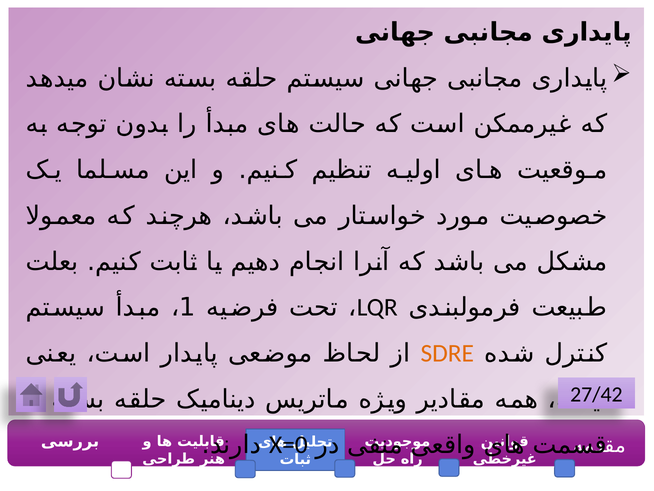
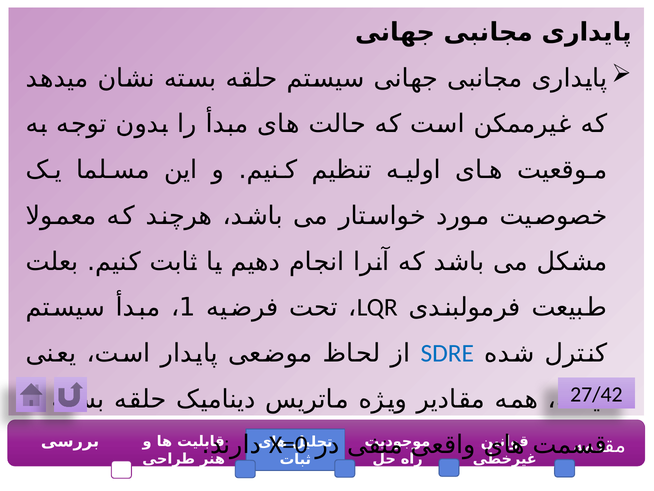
SDRE at (447, 353) colour: orange -> blue
